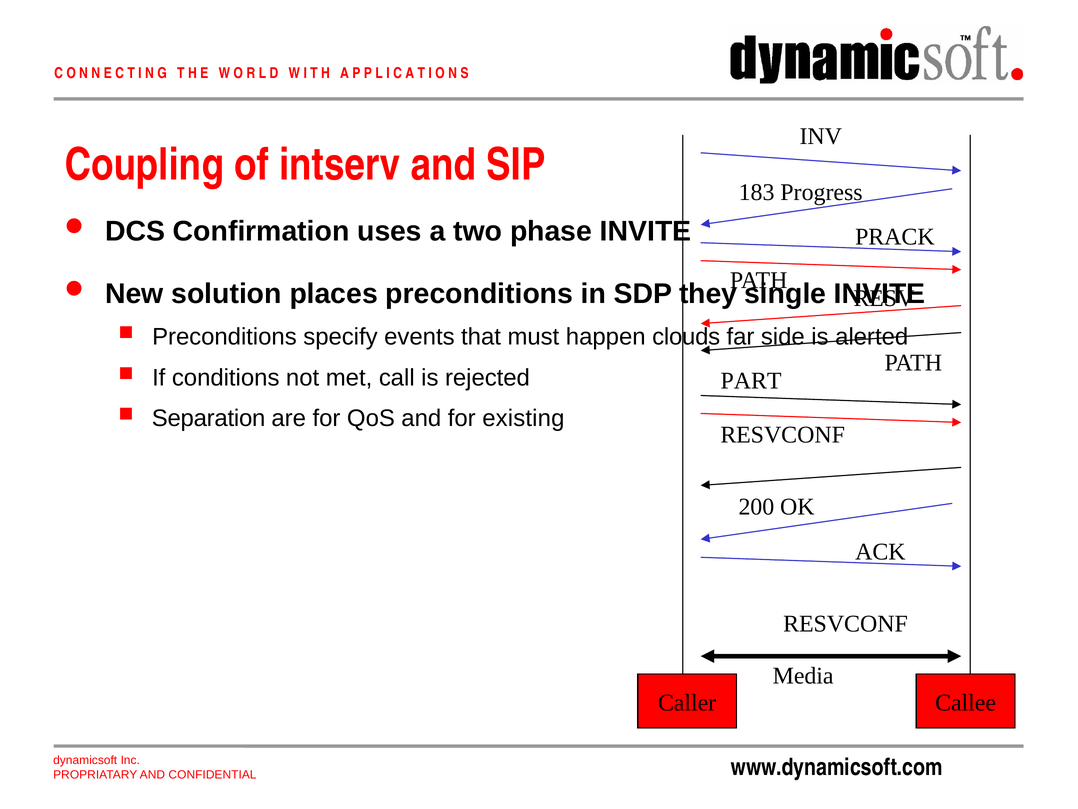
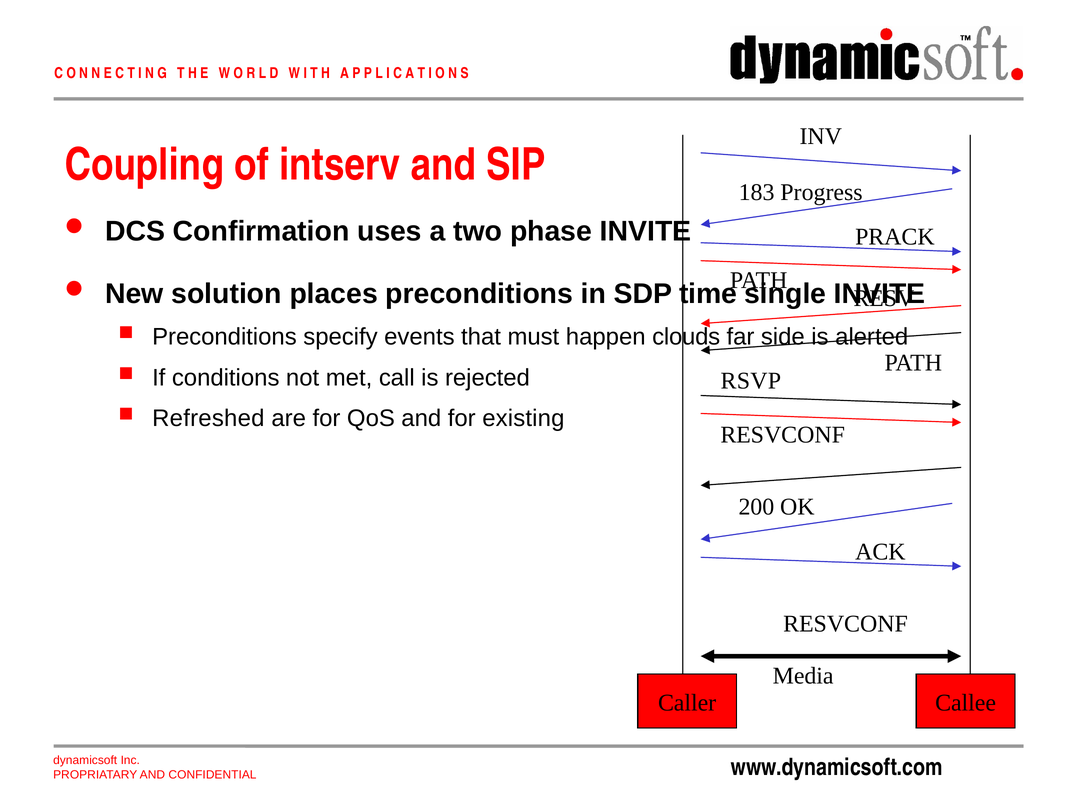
they: they -> time
PART: PART -> RSVP
Separation: Separation -> Refreshed
